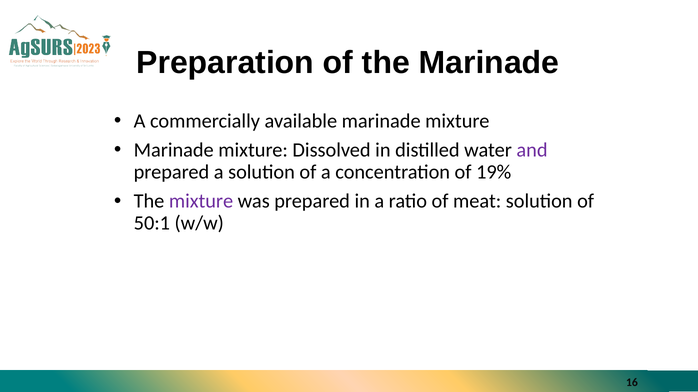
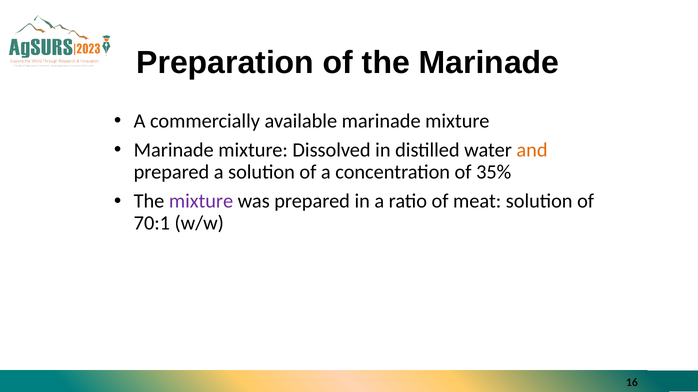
and colour: purple -> orange
19%: 19% -> 35%
50:1: 50:1 -> 70:1
